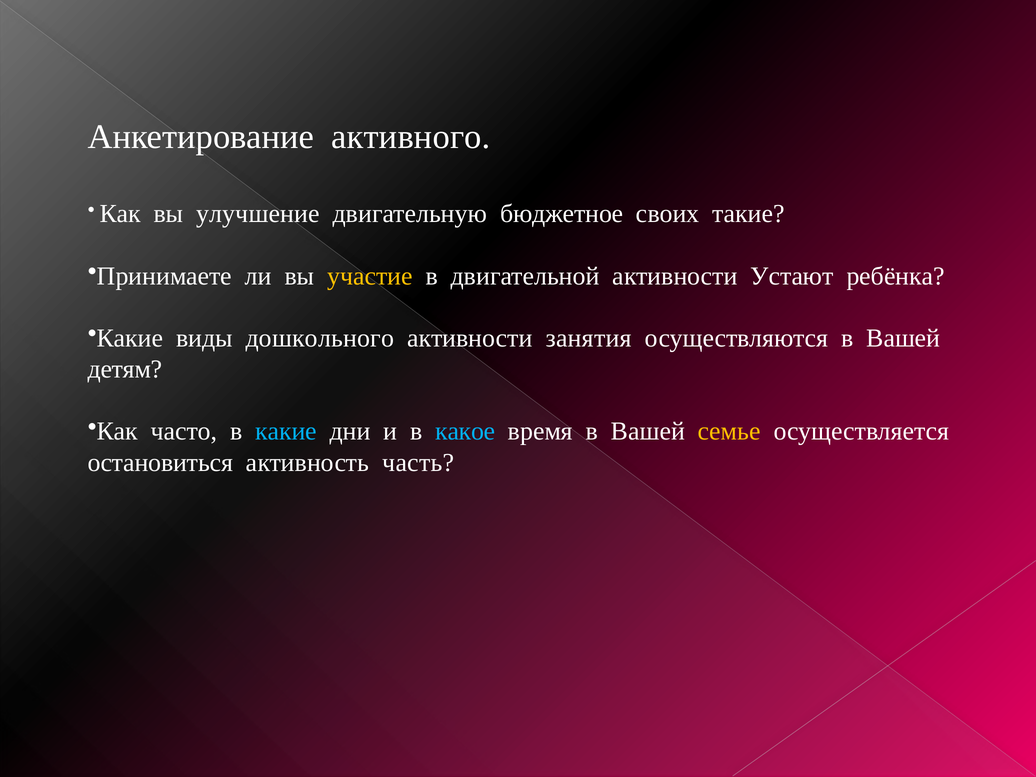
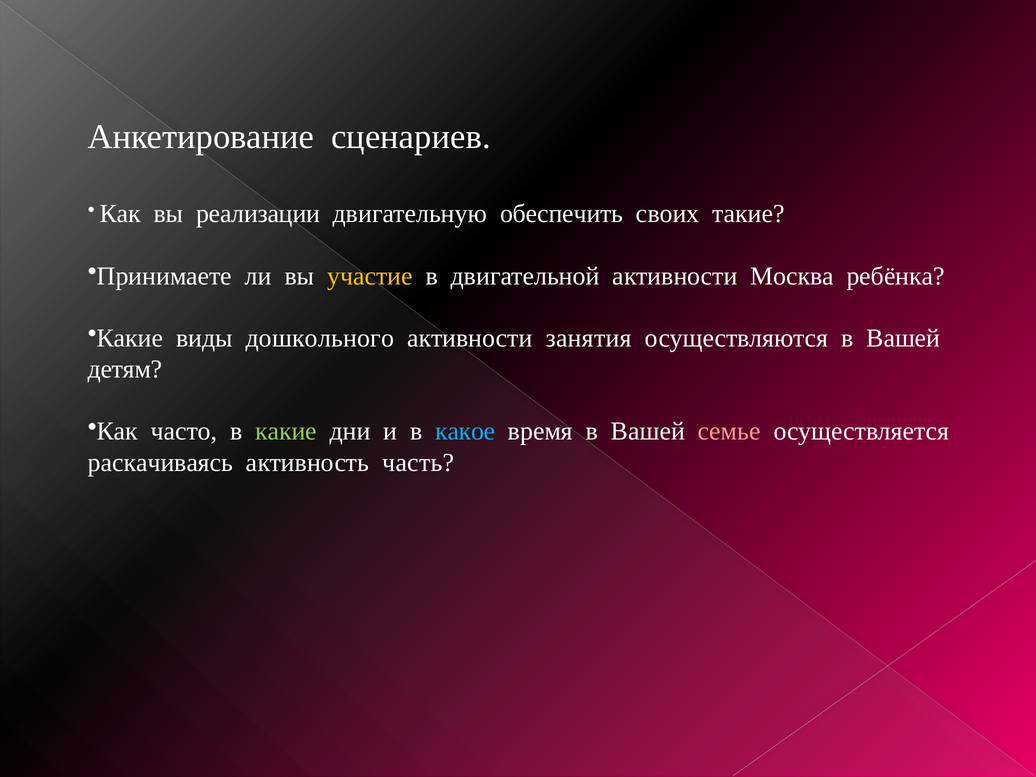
активного: активного -> сценариев
улучшение: улучшение -> реализации
бюджетное: бюджетное -> обеспечить
Устают: Устают -> Москва
какие at (286, 431) colour: light blue -> light green
семье colour: yellow -> pink
остановиться: остановиться -> раскачиваясь
